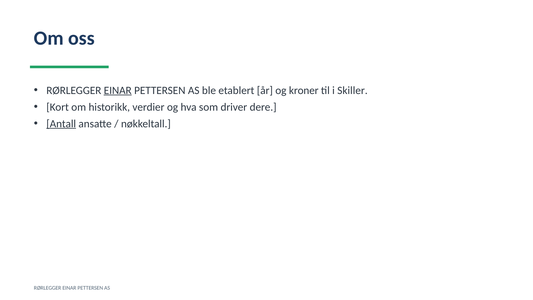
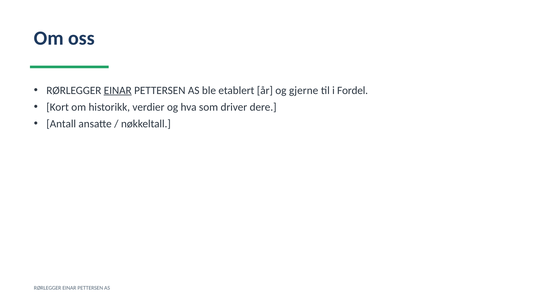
kroner: kroner -> gjerne
Skiller: Skiller -> Fordel
Antall underline: present -> none
